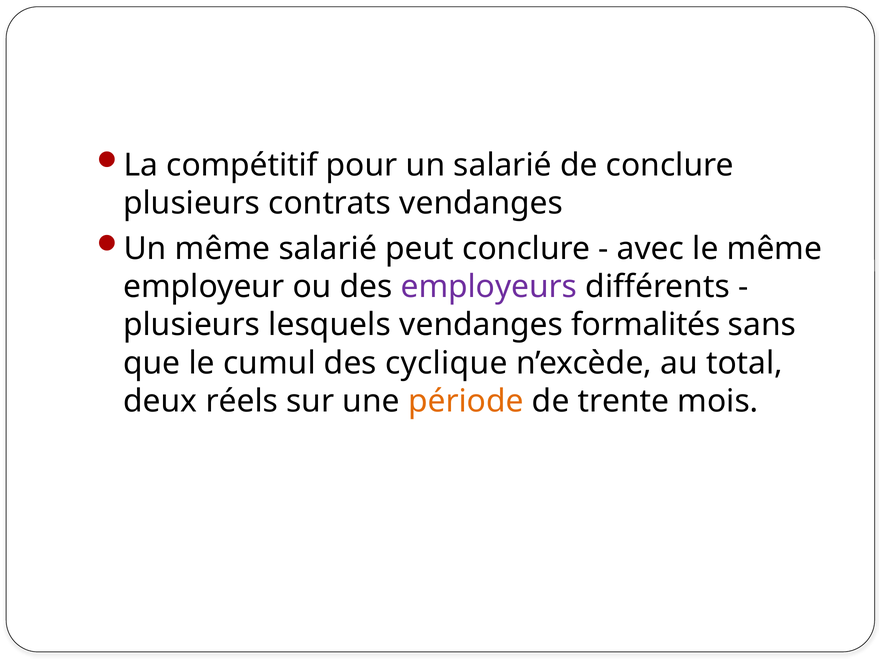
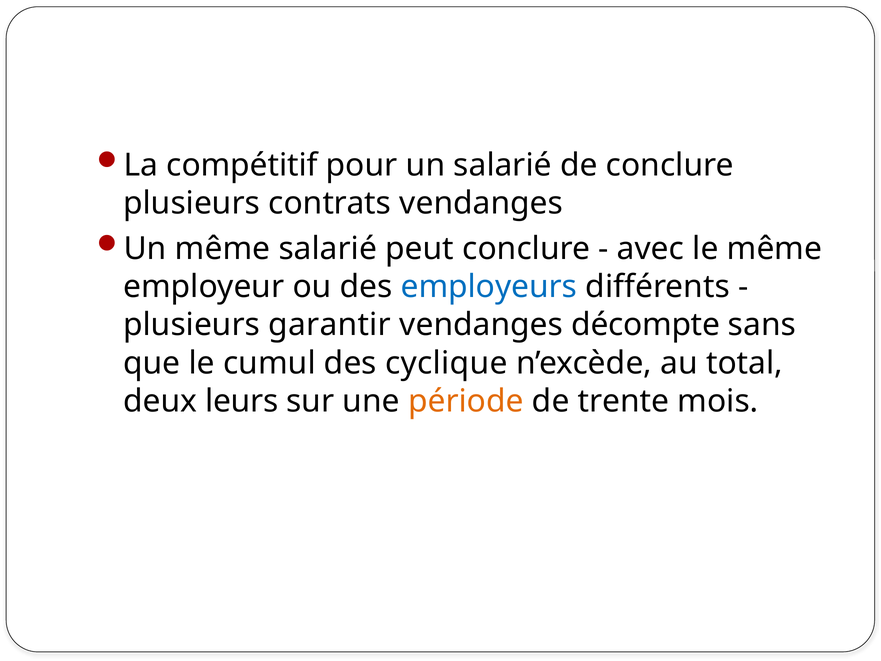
employeurs colour: purple -> blue
lesquels: lesquels -> garantir
formalités: formalités -> décompte
réels: réels -> leurs
